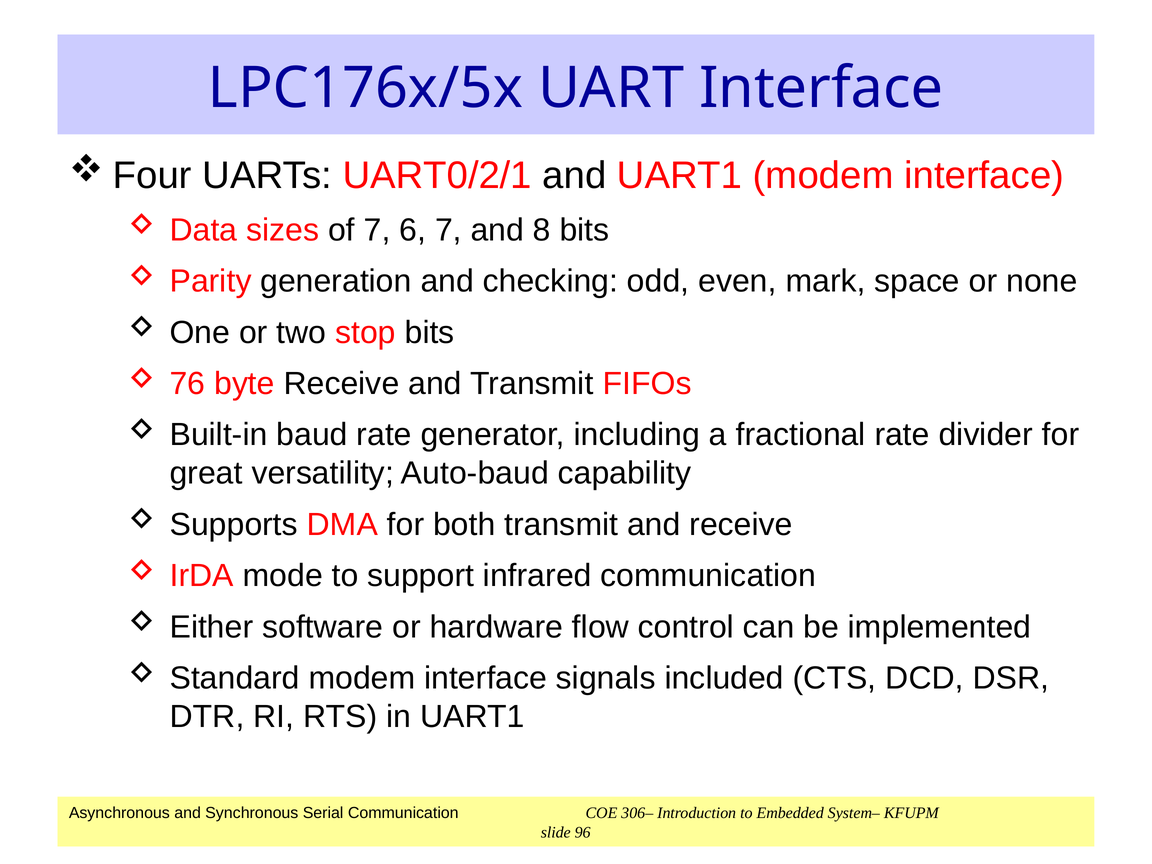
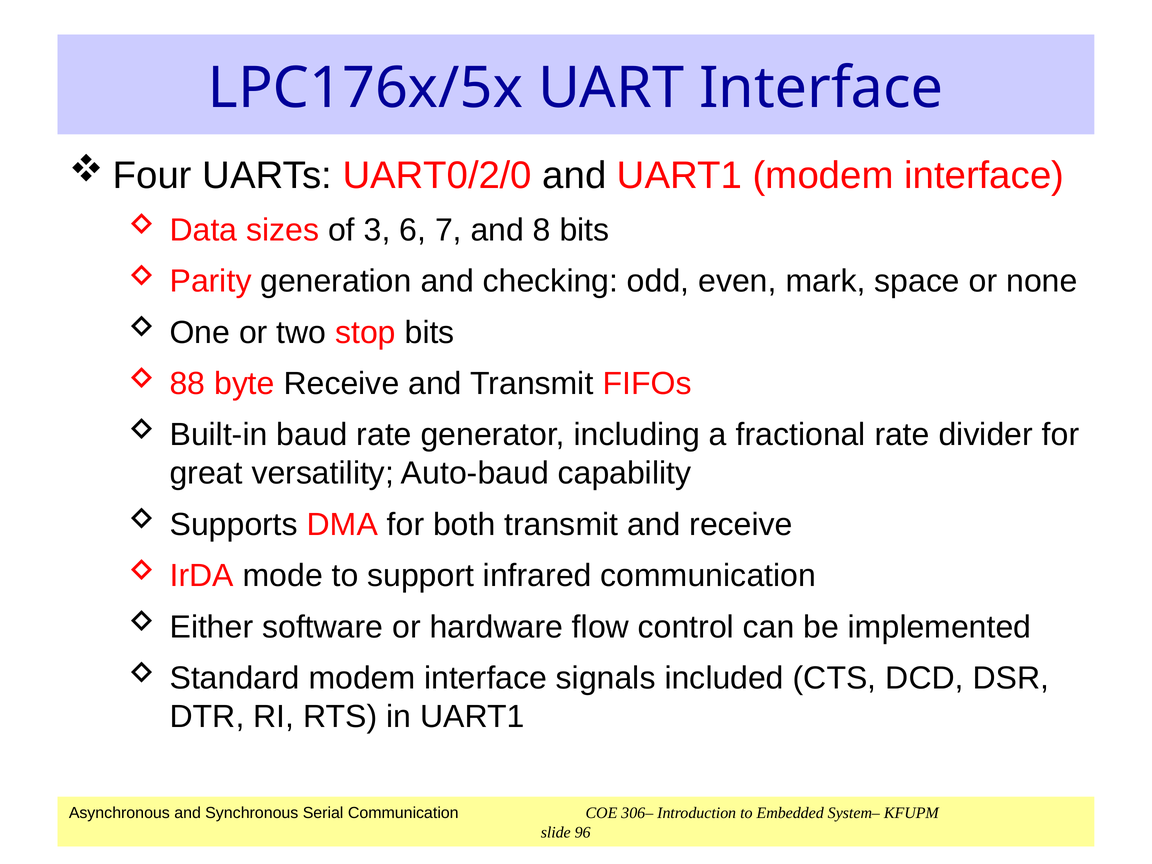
UART0/2/1: UART0/2/1 -> UART0/2/0
of 7: 7 -> 3
76: 76 -> 88
